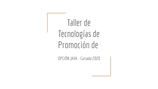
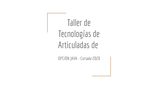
Promoción: Promoción -> Articuladas
